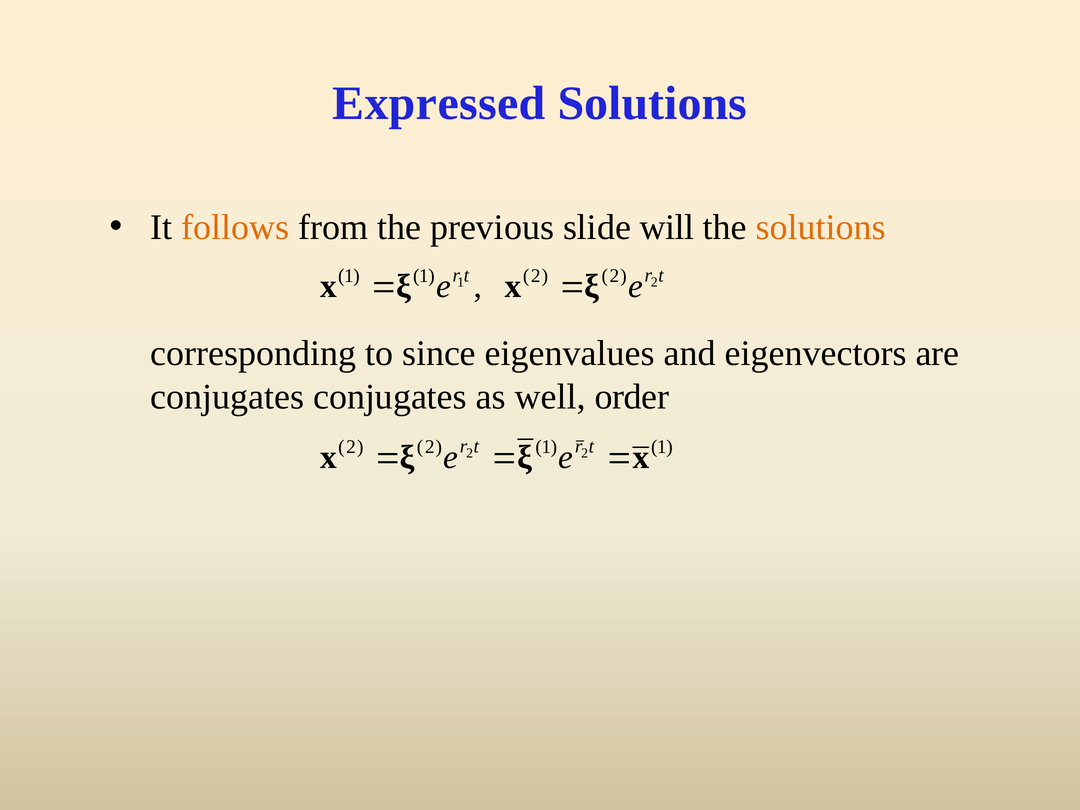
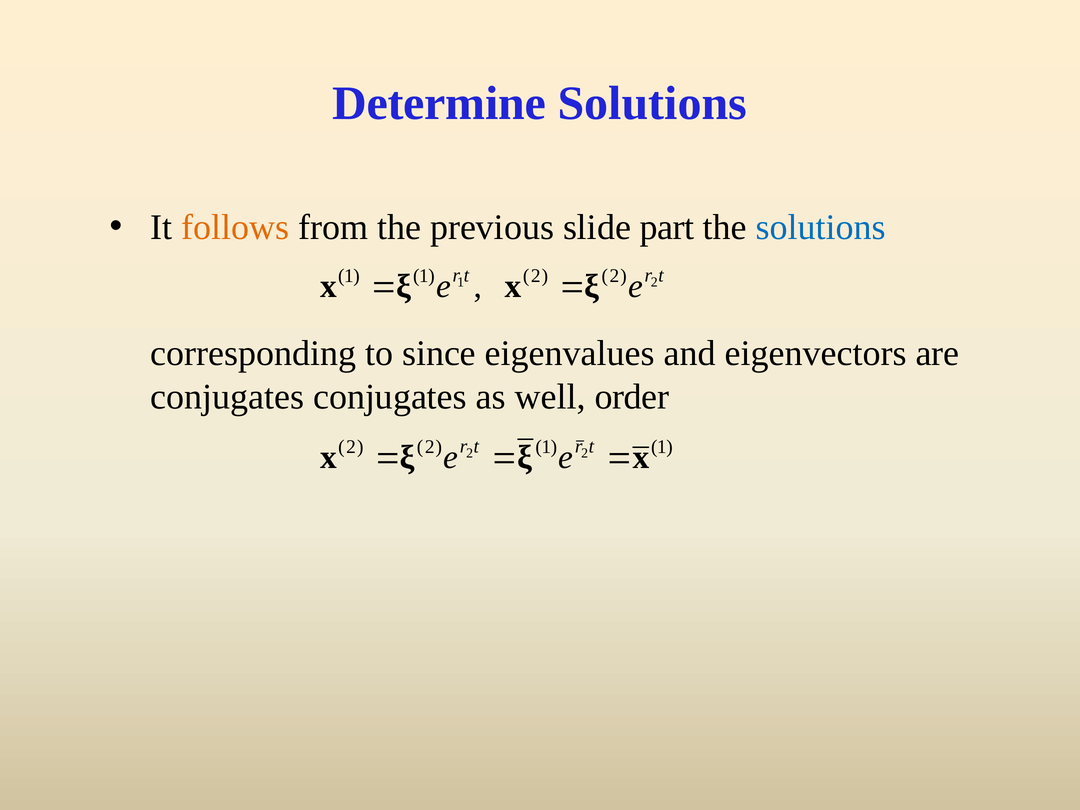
Expressed: Expressed -> Determine
will: will -> part
solutions at (821, 228) colour: orange -> blue
